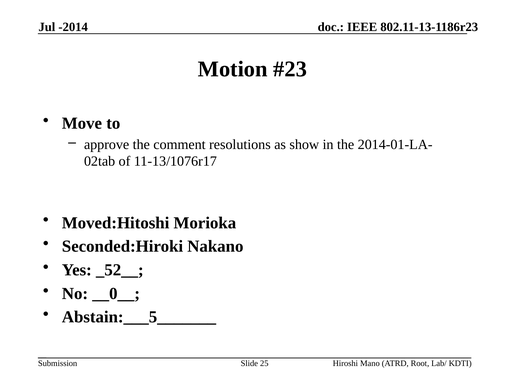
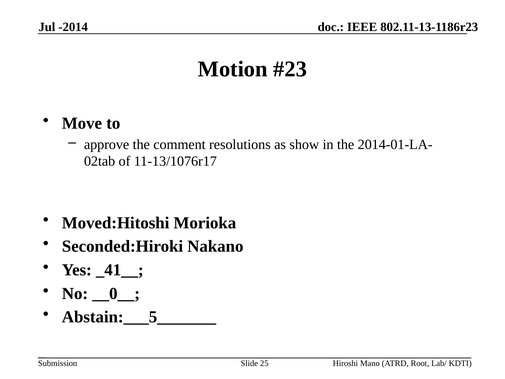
_52__: _52__ -> _41__
